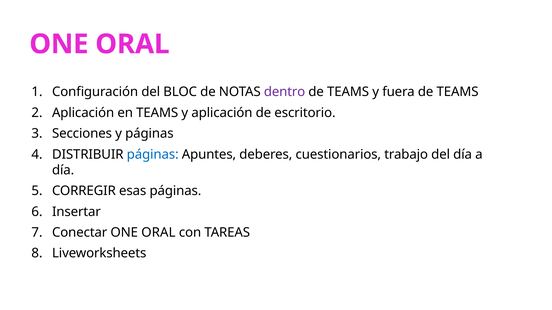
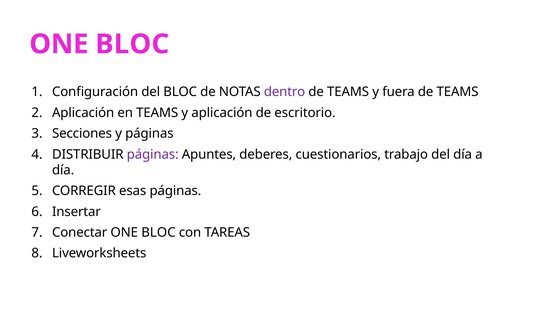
ORAL at (132, 44): ORAL -> BLOC
páginas at (153, 155) colour: blue -> purple
Conectar ONE ORAL: ORAL -> BLOC
